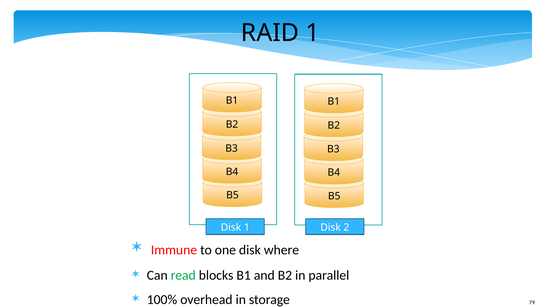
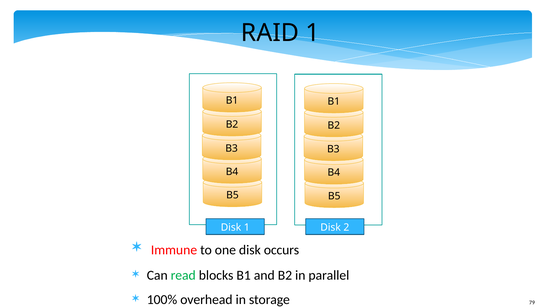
where: where -> occurs
